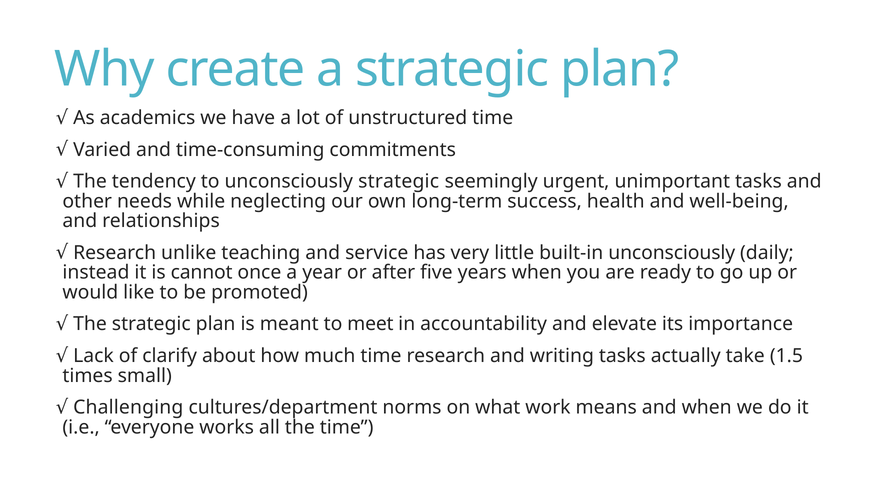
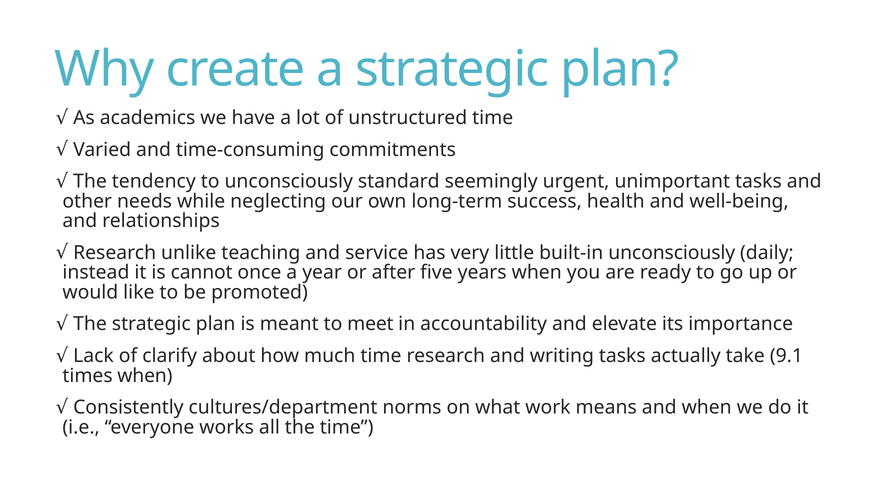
unconsciously strategic: strategic -> standard
1.5: 1.5 -> 9.1
times small: small -> when
Challenging: Challenging -> Consistently
